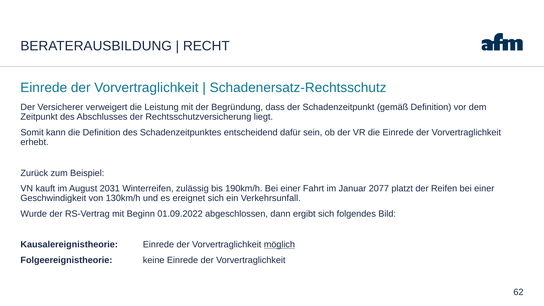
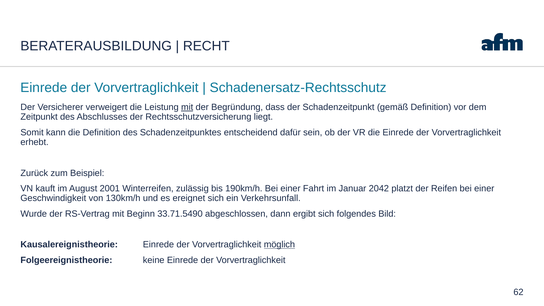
mit at (187, 107) underline: none -> present
2031: 2031 -> 2001
2077: 2077 -> 2042
01.09.2022: 01.09.2022 -> 33.71.5490
